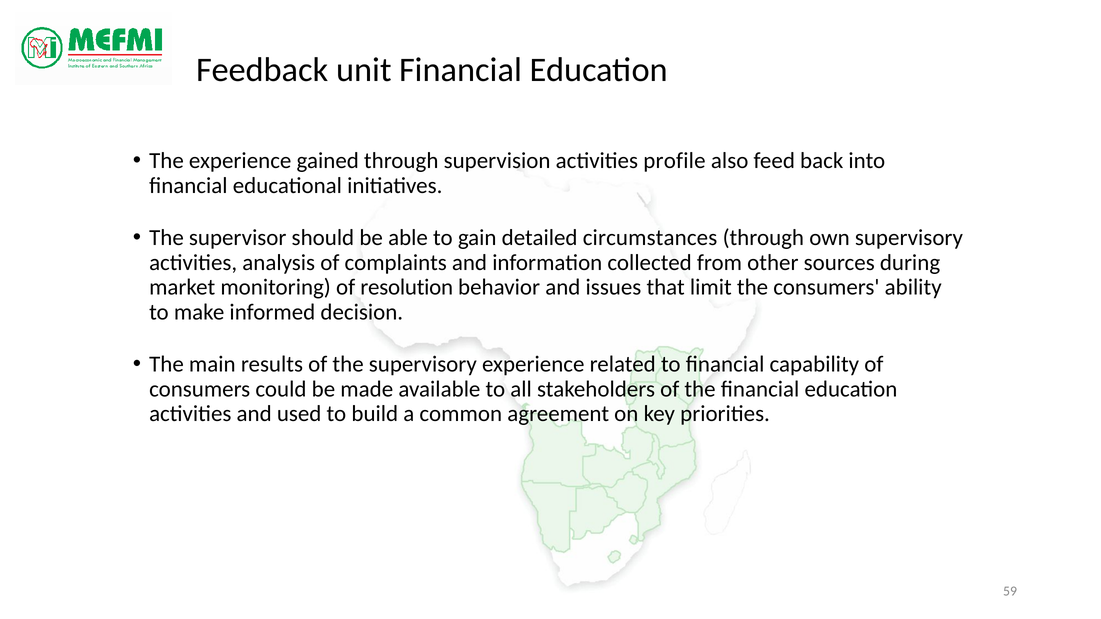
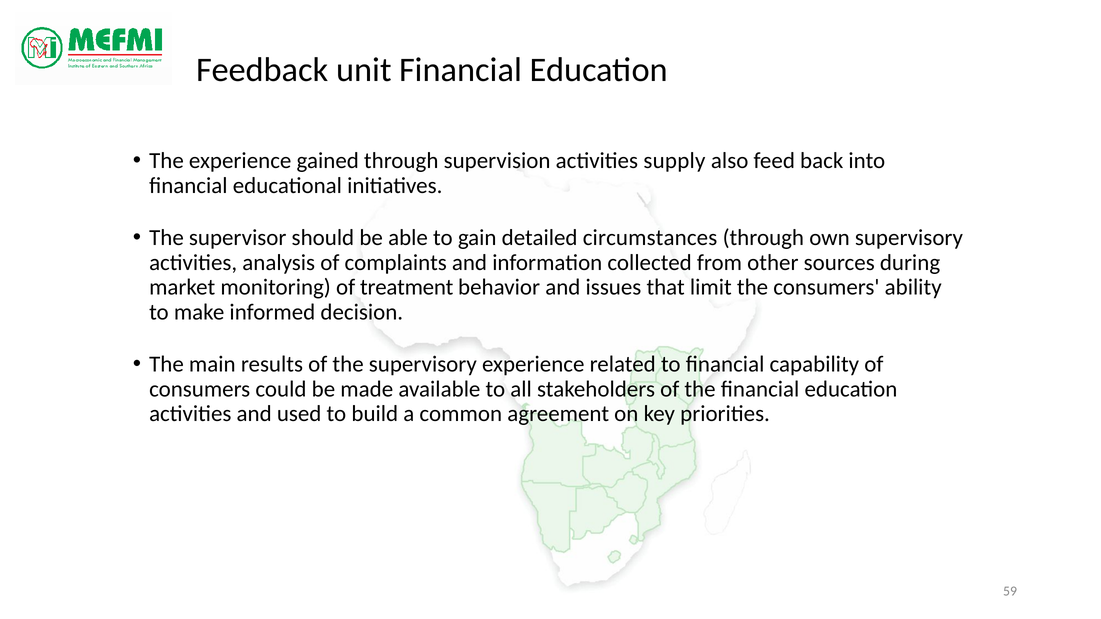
profile: profile -> supply
resolution: resolution -> treatment
